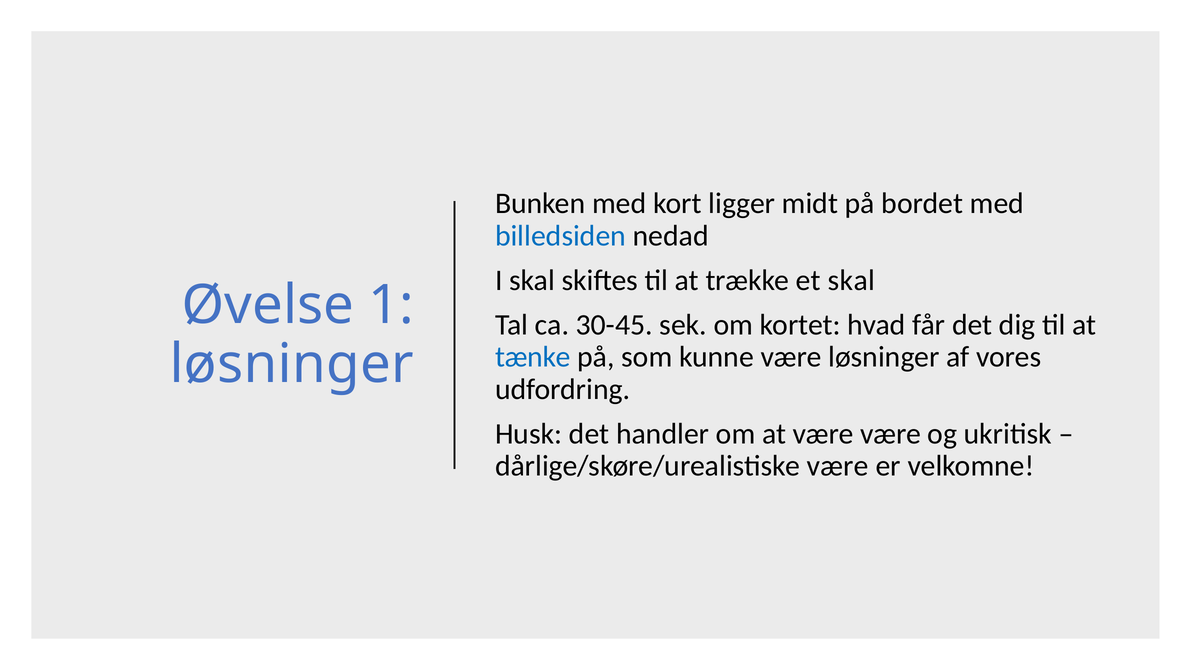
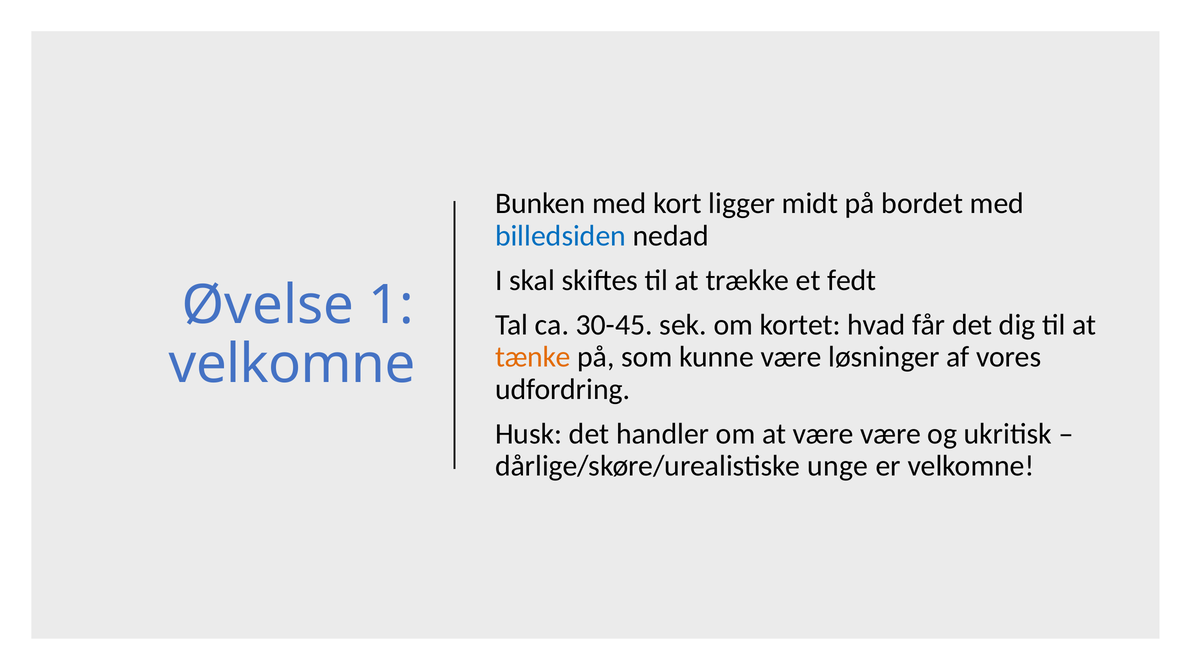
et skal: skal -> fedt
tænke colour: blue -> orange
løsninger at (292, 364): løsninger -> velkomne
dårlige/skøre/urealistiske være: være -> unge
